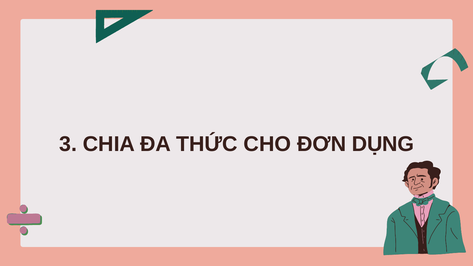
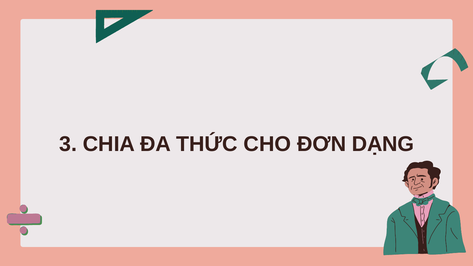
DỤNG: DỤNG -> DẠNG
